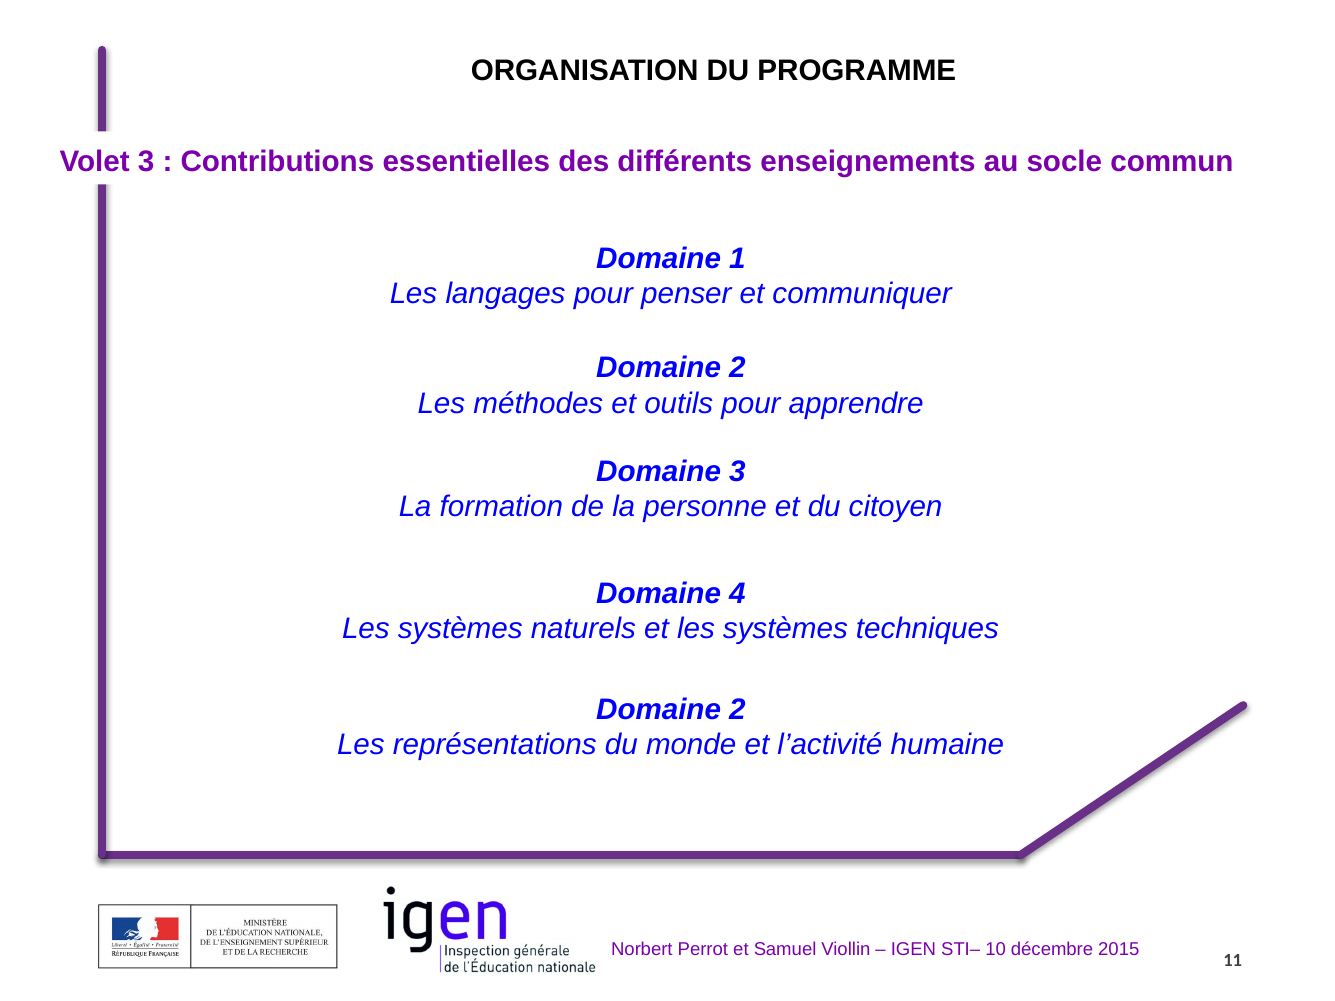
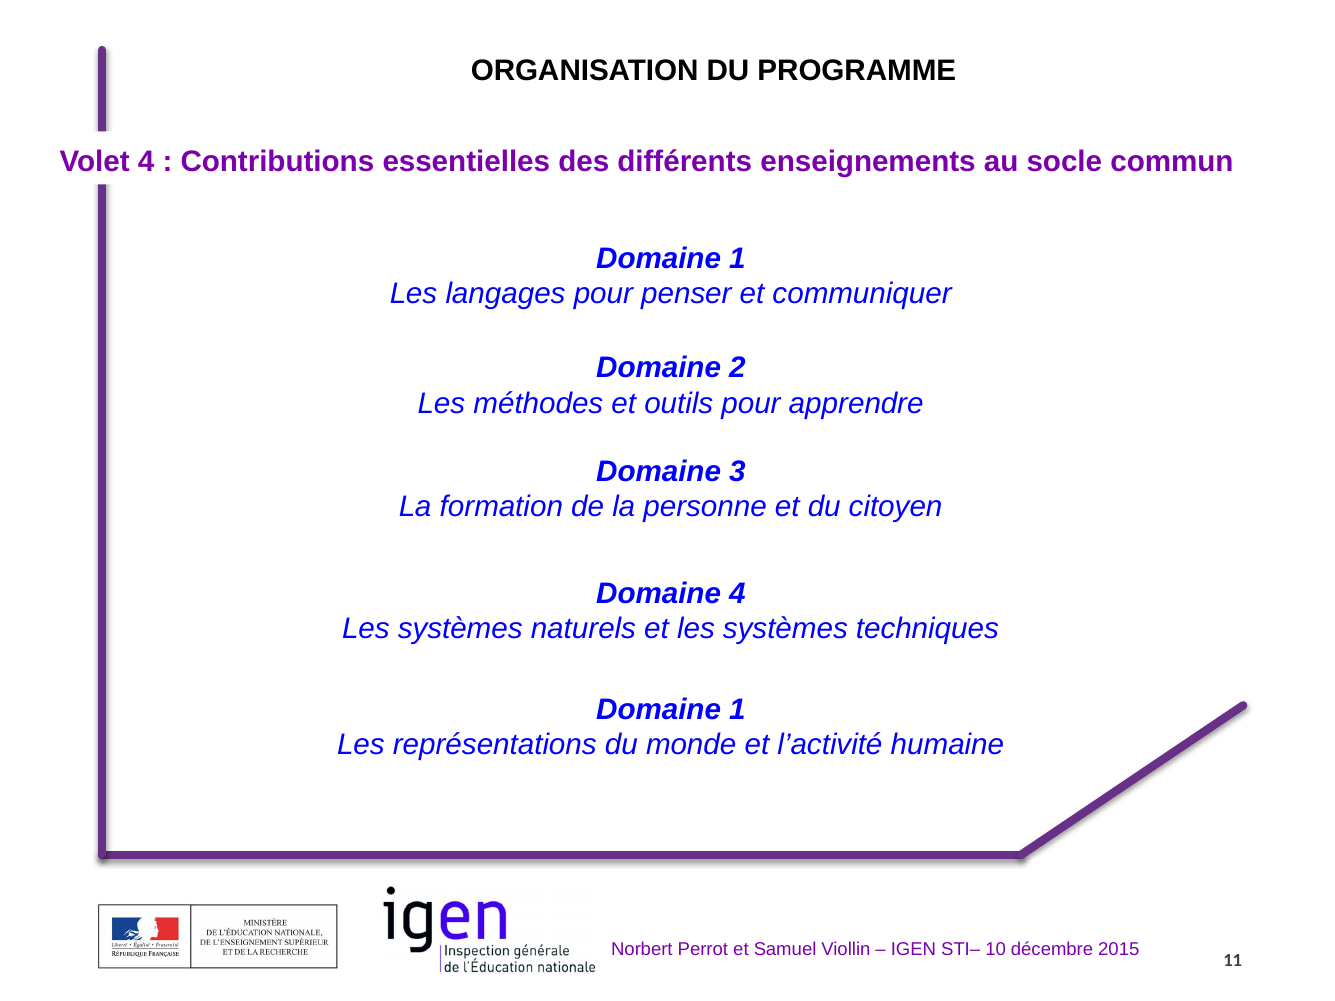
Volet 3: 3 -> 4
2 at (737, 710): 2 -> 1
